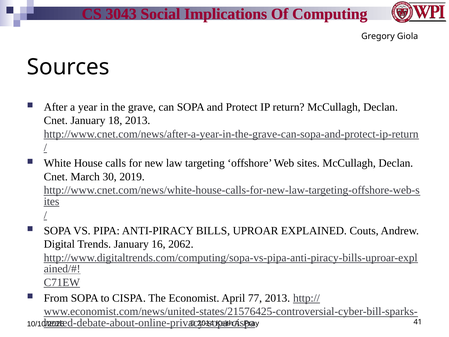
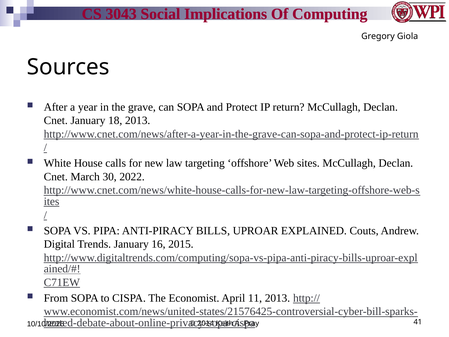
2019: 2019 -> 2022
2062: 2062 -> 2015
77: 77 -> 11
